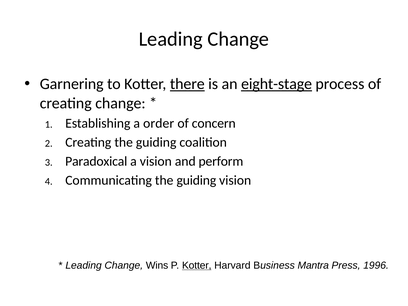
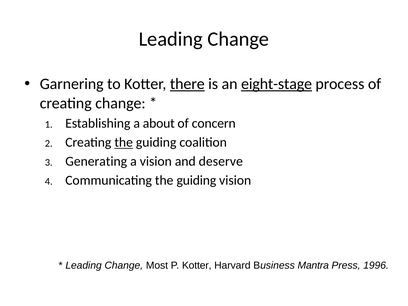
order: order -> about
the at (124, 142) underline: none -> present
Paradoxical: Paradoxical -> Generating
perform: perform -> deserve
Wins: Wins -> Most
Kotter at (197, 265) underline: present -> none
